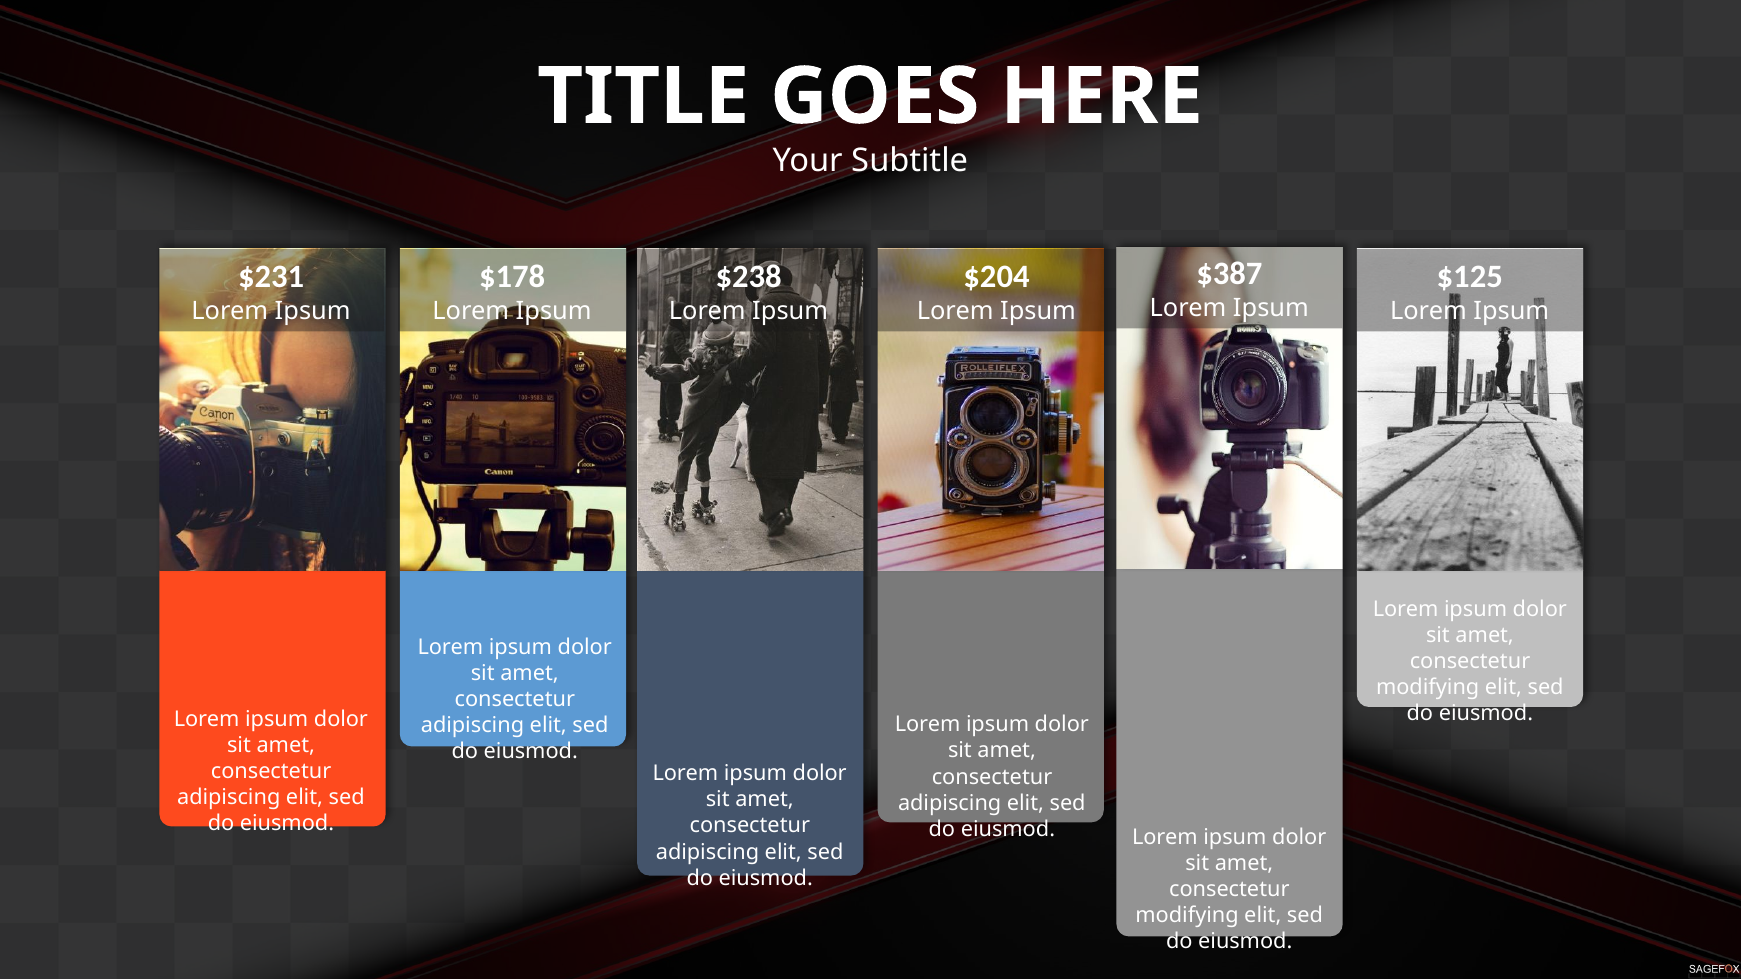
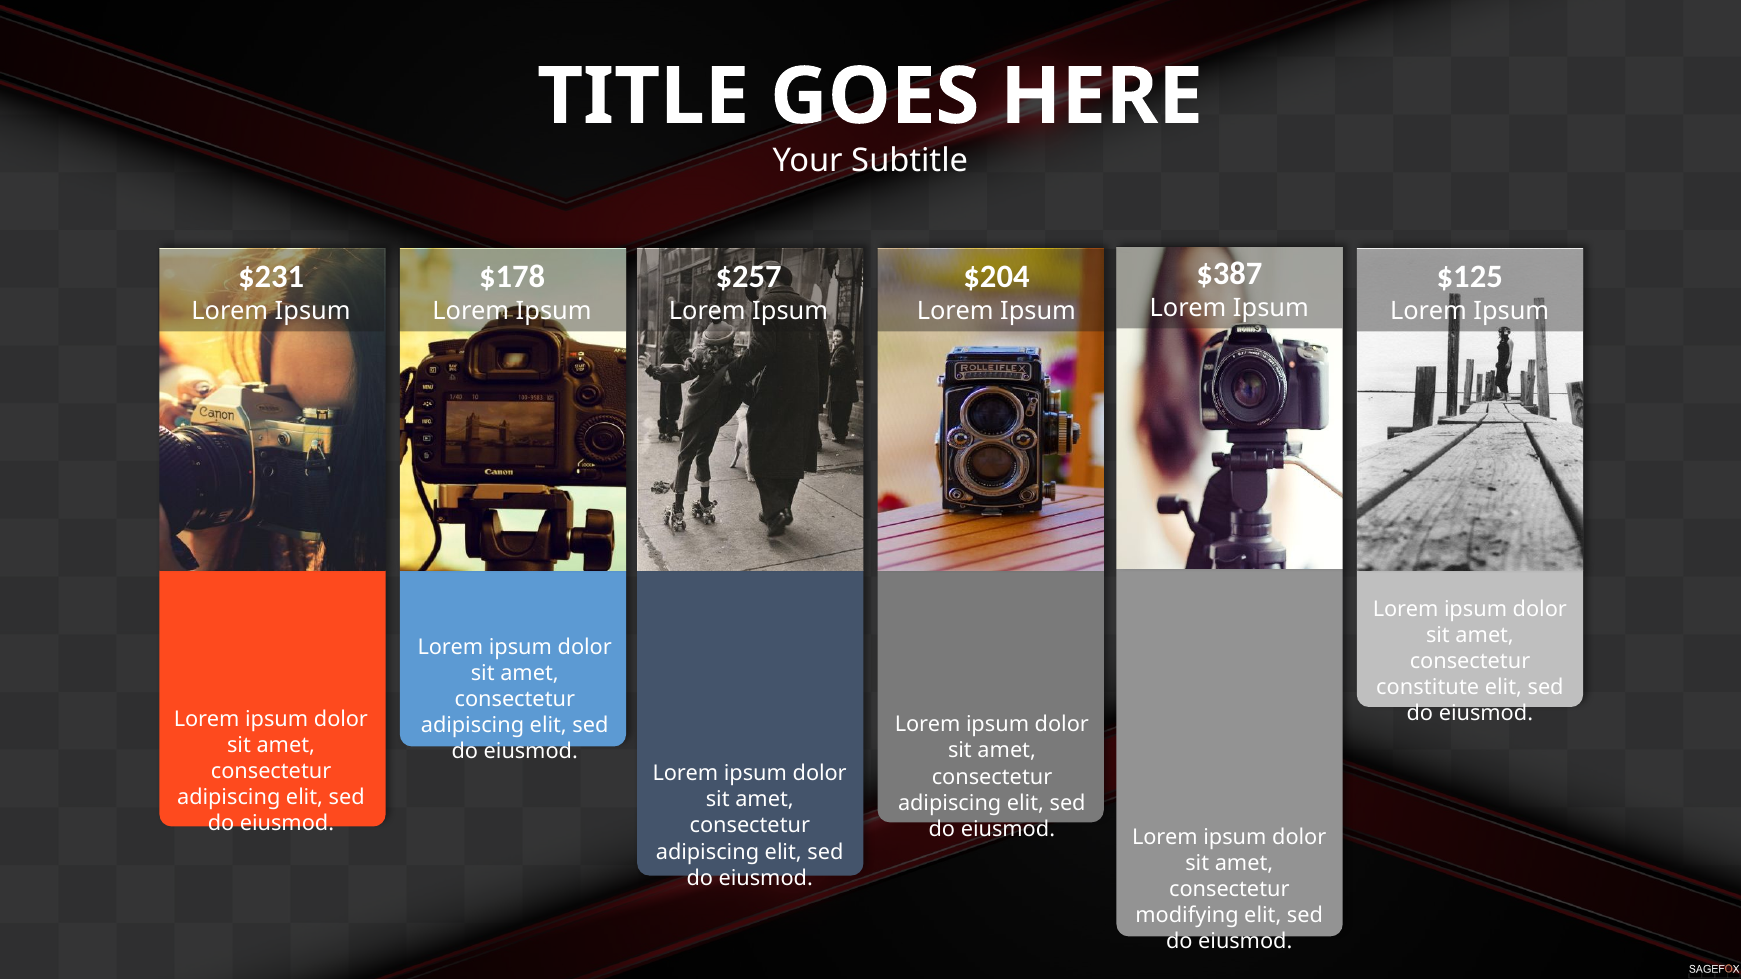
$238: $238 -> $257
modifying at (1428, 688): modifying -> constitute
